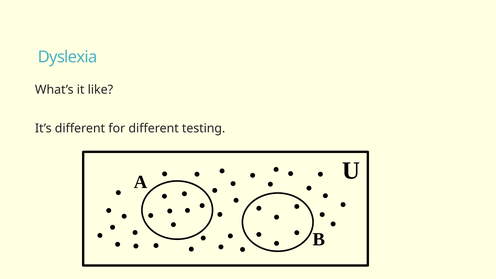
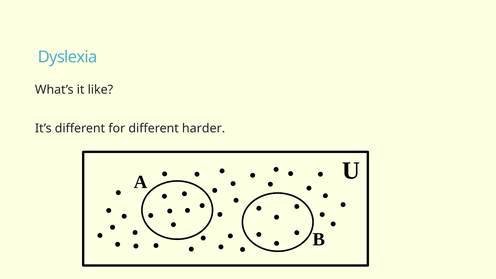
testing: testing -> harder
